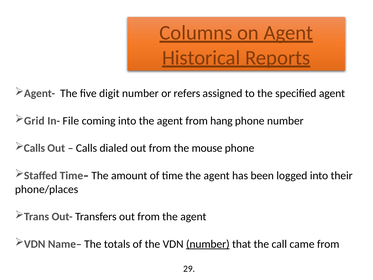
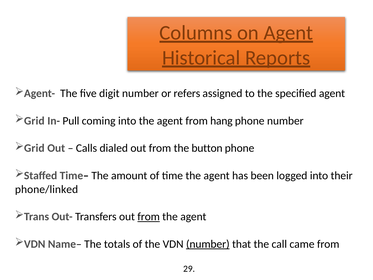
File: File -> Pull
Calls at (34, 148): Calls -> Grid
mouse: mouse -> button
phone/places: phone/places -> phone/linked
from at (149, 216) underline: none -> present
